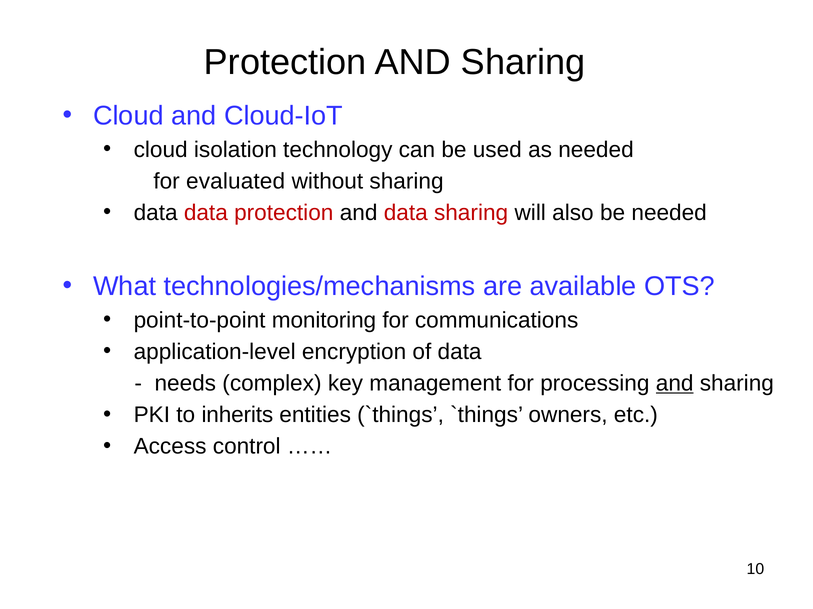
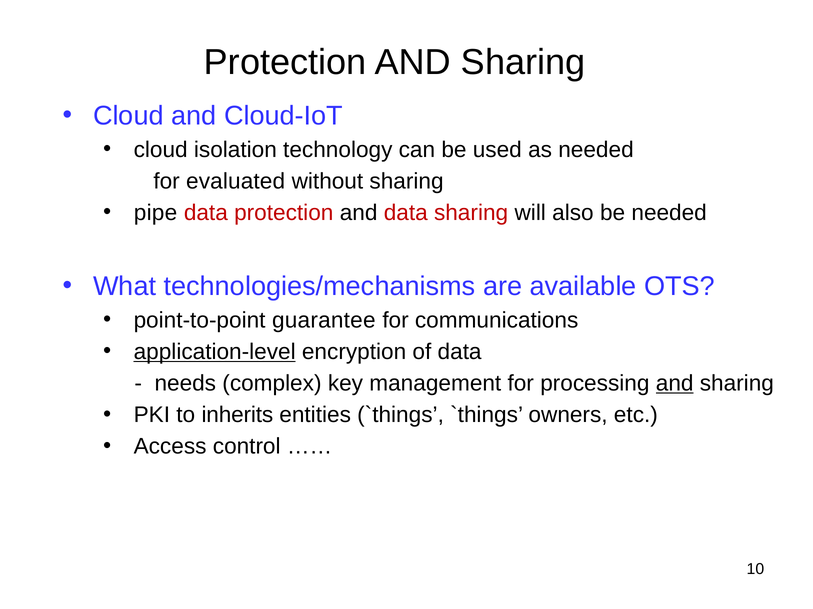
data at (156, 213): data -> pipe
monitoring: monitoring -> guarantee
application-level underline: none -> present
